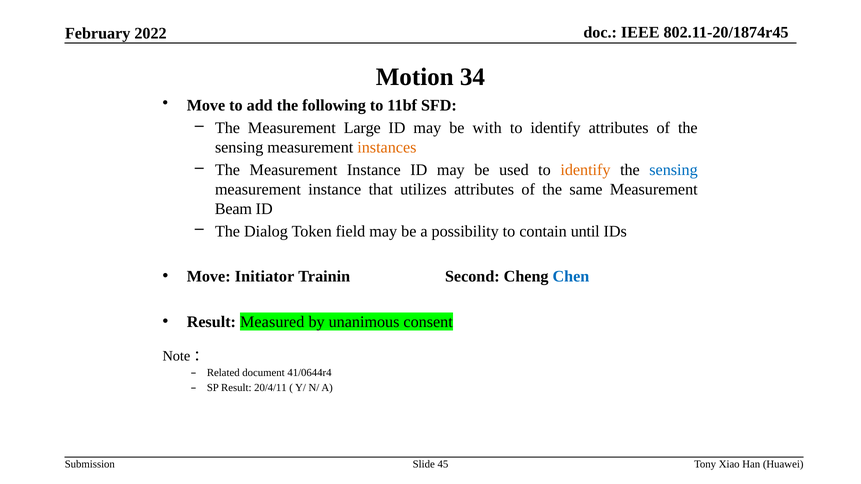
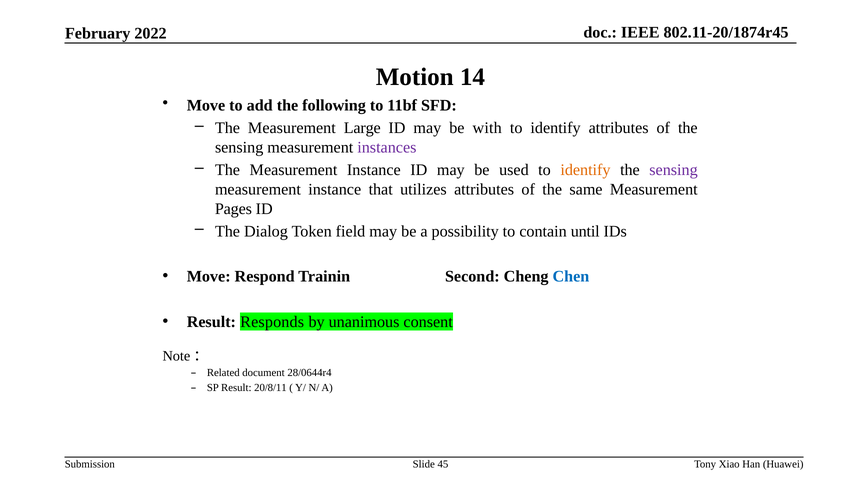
34: 34 -> 14
instances colour: orange -> purple
sensing at (674, 170) colour: blue -> purple
Beam: Beam -> Pages
Initiator: Initiator -> Respond
Measured: Measured -> Responds
41/0644r4: 41/0644r4 -> 28/0644r4
20/4/11: 20/4/11 -> 20/8/11
